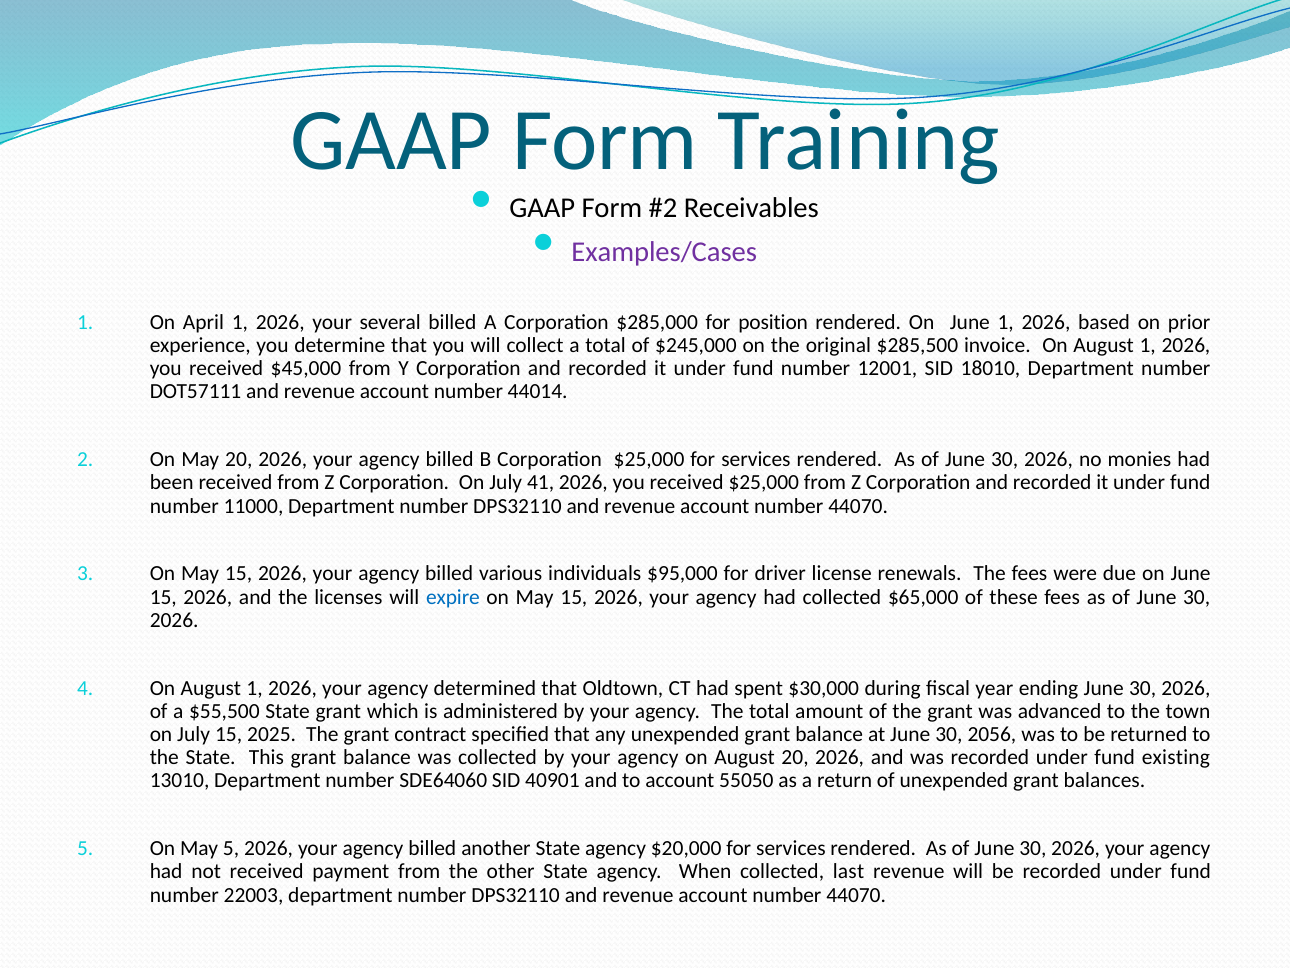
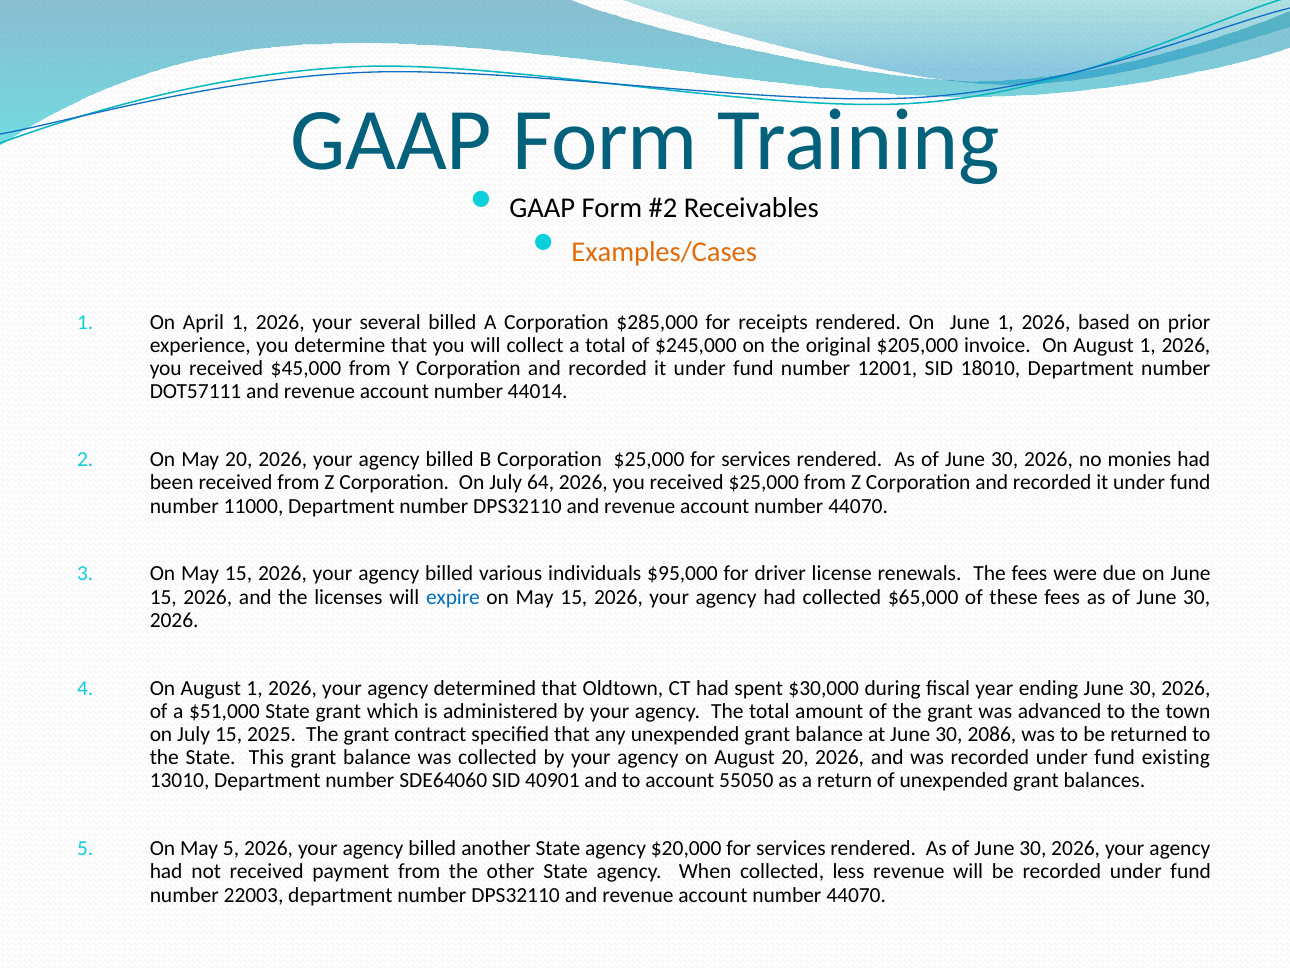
Examples/Cases colour: purple -> orange
position: position -> receipts
$285,500: $285,500 -> $205,000
41: 41 -> 64
$55,500: $55,500 -> $51,000
2056: 2056 -> 2086
last: last -> less
